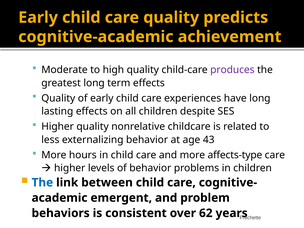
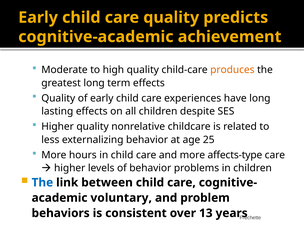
produces colour: purple -> orange
43: 43 -> 25
emergent: emergent -> voluntary
62: 62 -> 13
